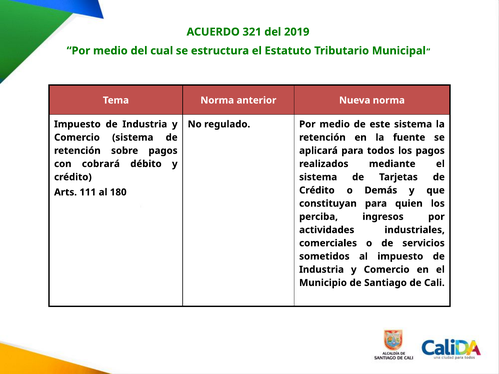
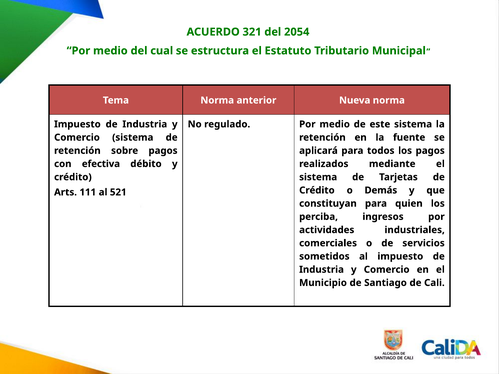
2019: 2019 -> 2054
cobrará: cobrará -> efectiva
180: 180 -> 521
